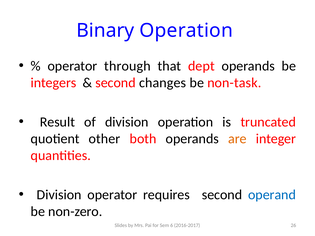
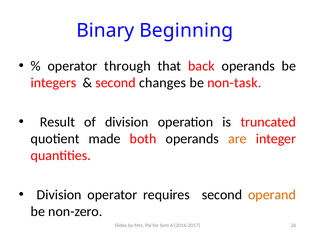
Binary Operation: Operation -> Beginning
dept: dept -> back
other: other -> made
operand colour: blue -> orange
